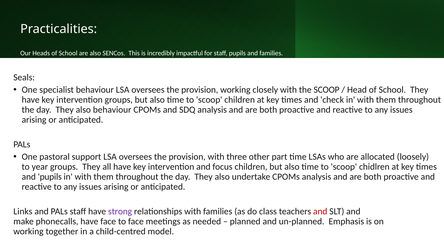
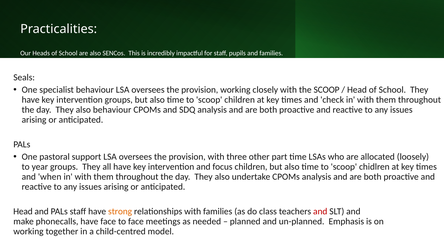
and pupils: pupils -> when
Links at (23, 211): Links -> Head
strong colour: purple -> orange
